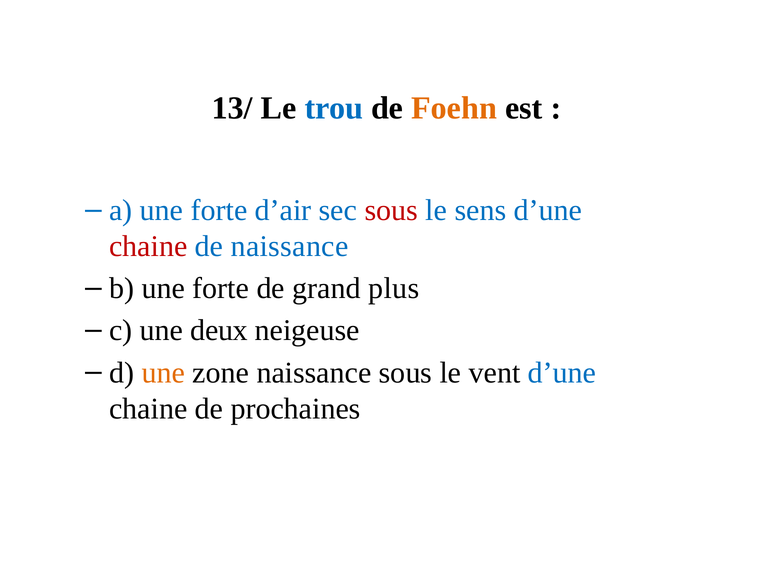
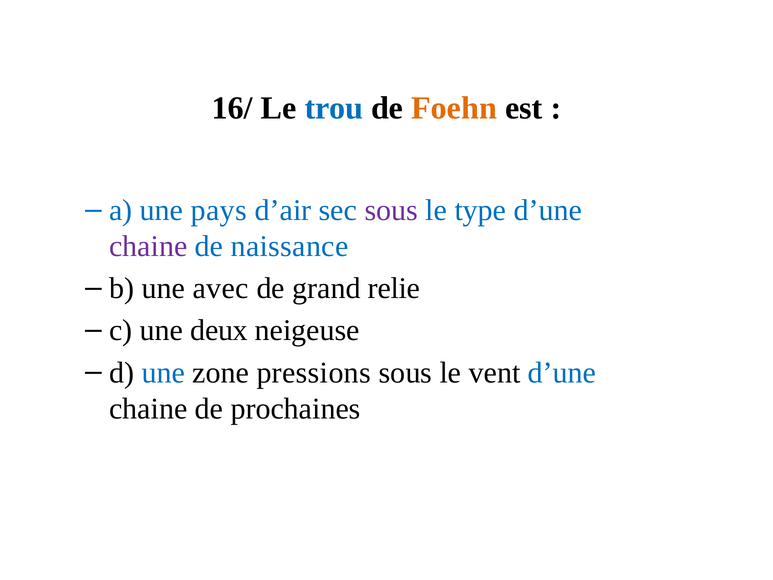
13/: 13/ -> 16/
a une forte: forte -> pays
sous at (391, 210) colour: red -> purple
sens: sens -> type
chaine at (148, 246) colour: red -> purple
b une forte: forte -> avec
plus: plus -> relie
une at (163, 372) colour: orange -> blue
zone naissance: naissance -> pressions
